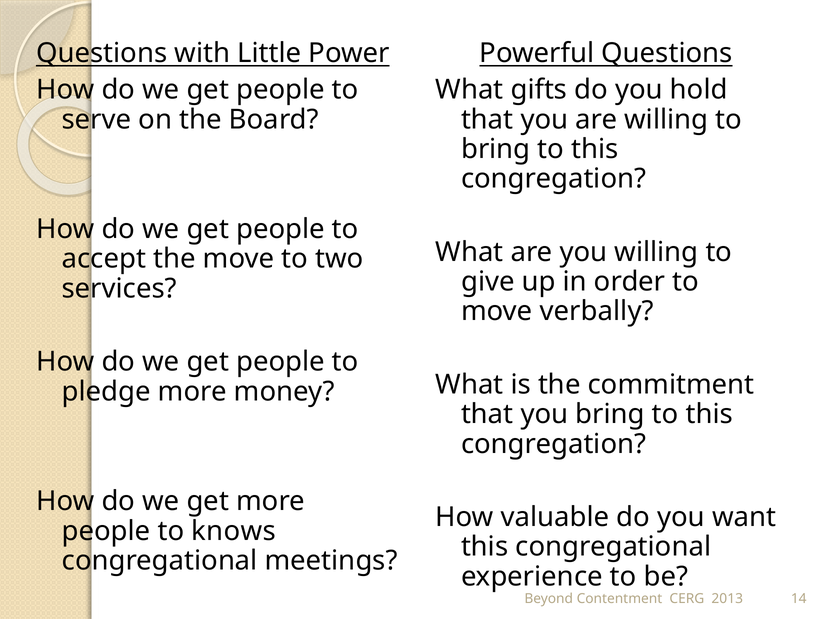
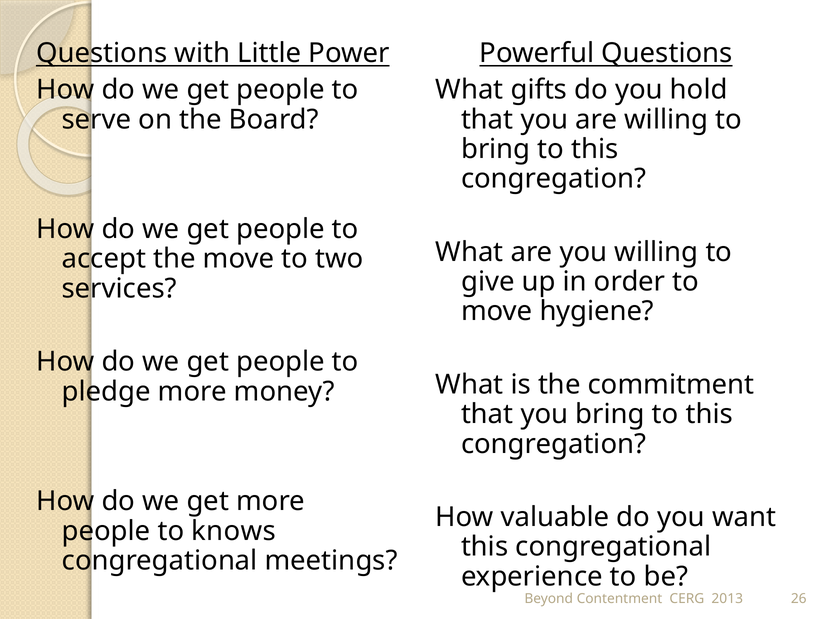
verbally: verbally -> hygiene
14: 14 -> 26
